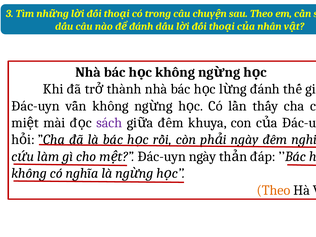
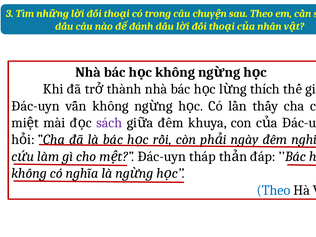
đánh at (265, 89): đánh -> thích
Đác-uyn ngày: ngày -> tháp
Theo at (273, 190) colour: orange -> blue
